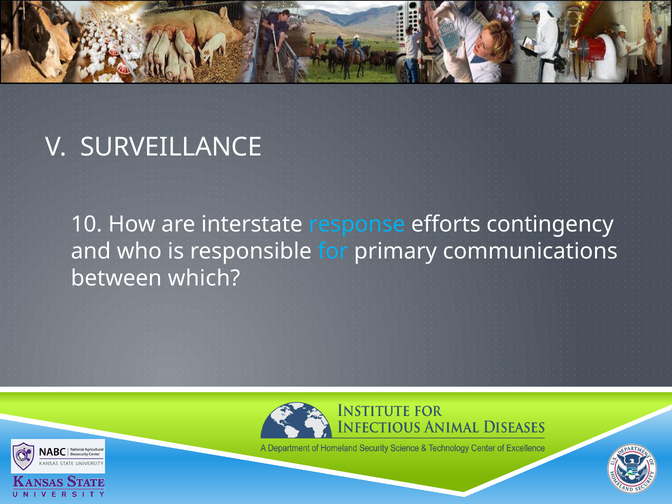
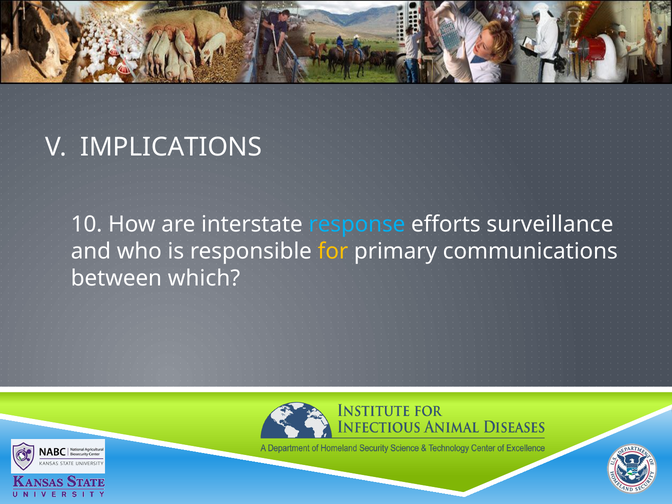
SURVEILLANCE: SURVEILLANCE -> IMPLICATIONS
contingency: contingency -> surveillance
for colour: light blue -> yellow
